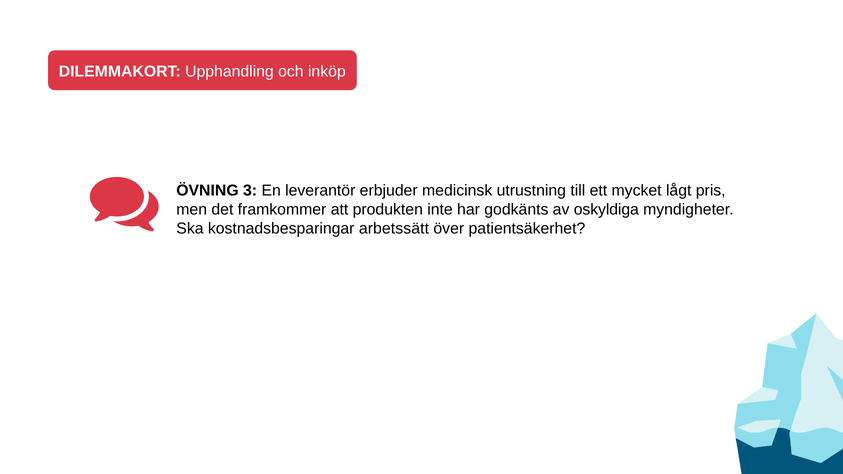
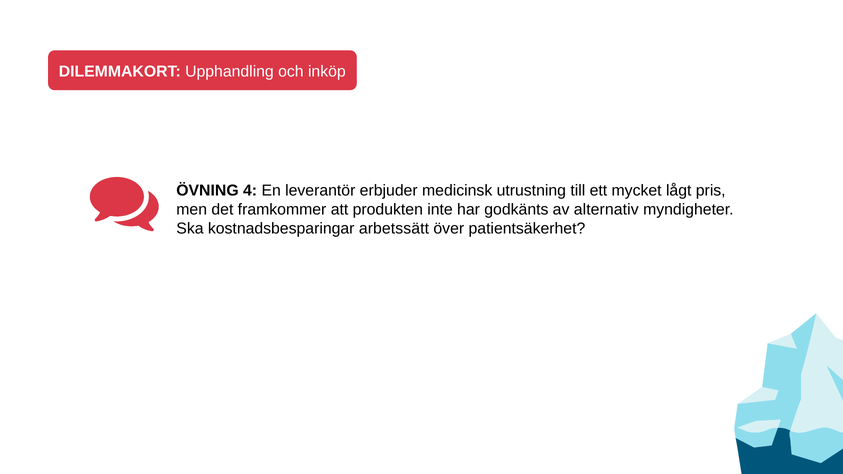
3: 3 -> 4
oskyldiga: oskyldiga -> alternativ
